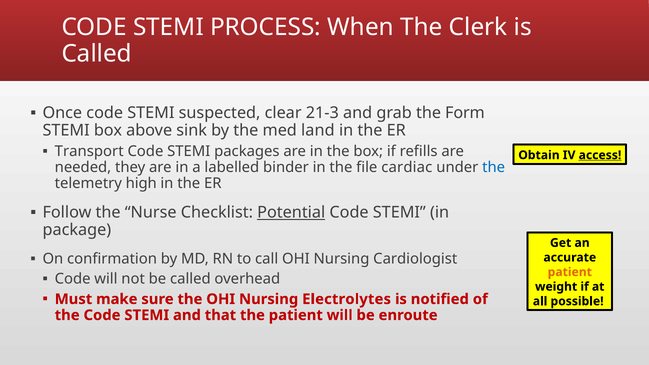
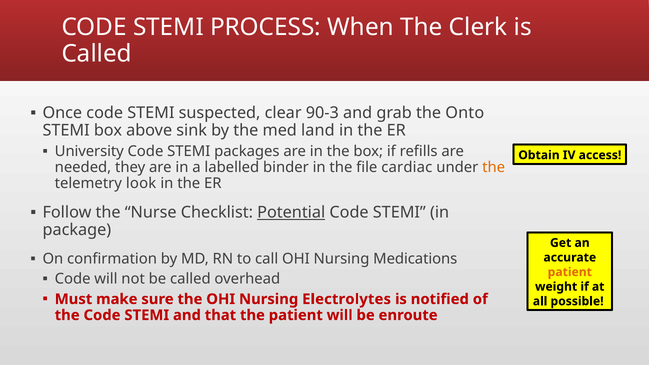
21-3: 21-3 -> 90-3
Form: Form -> Onto
Transport: Transport -> University
access underline: present -> none
the at (494, 168) colour: blue -> orange
high: high -> look
Cardiologist: Cardiologist -> Medications
